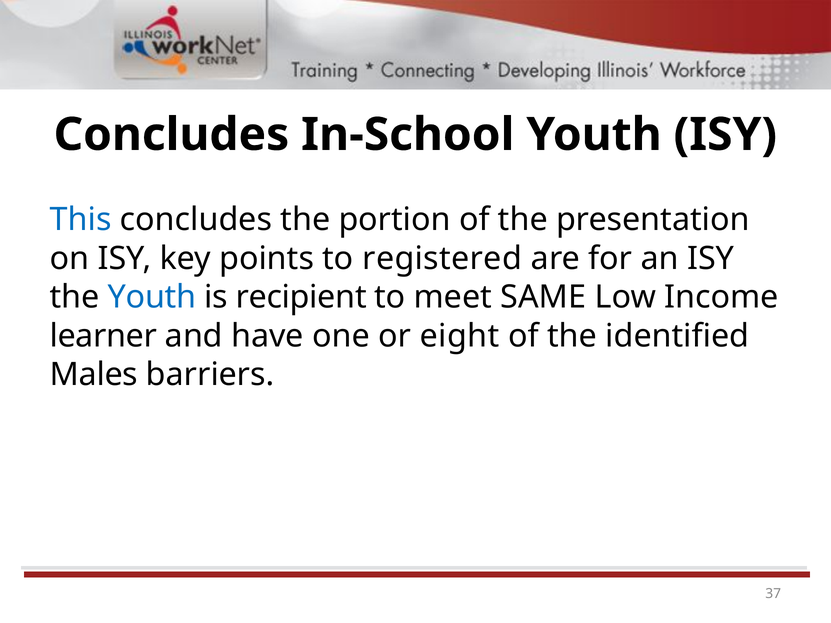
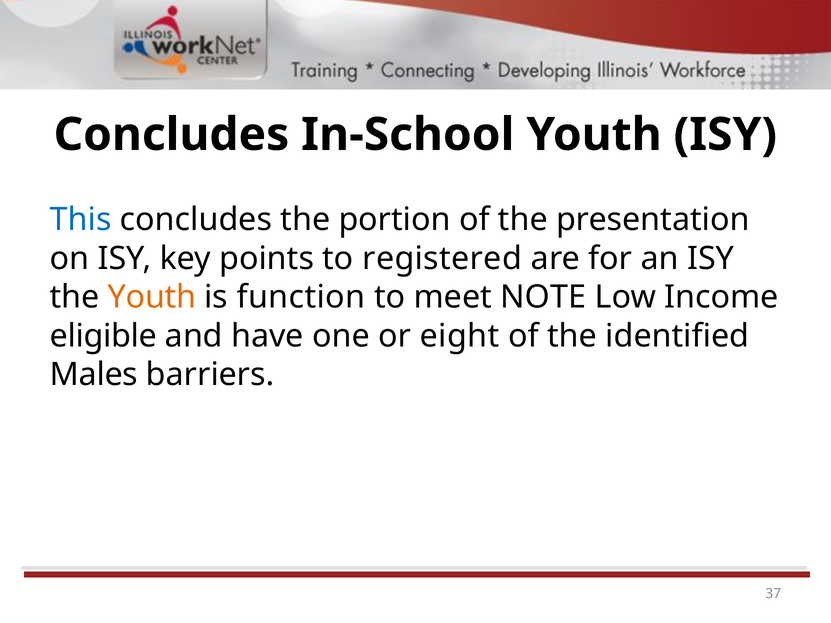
Youth at (152, 297) colour: blue -> orange
recipient: recipient -> function
SAME: SAME -> NOTE
learner: learner -> eligible
